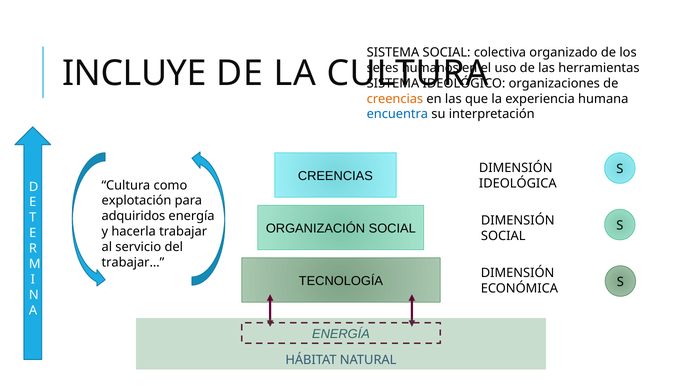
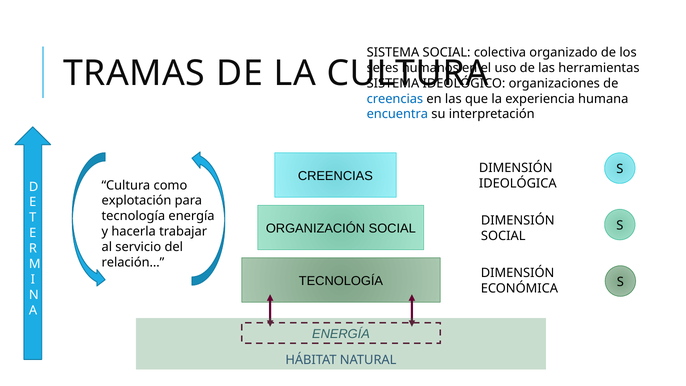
INCLUYE: INCLUYE -> TRAMAS
creencias at (395, 99) colour: orange -> blue
adquiridos at (133, 216): adquiridos -> tecnología
trabajar…: trabajar… -> relación…
